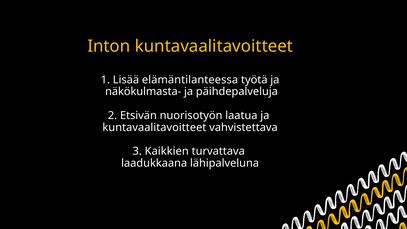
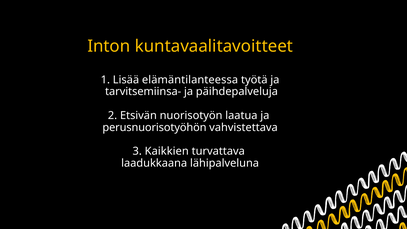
näkökulmasta-: näkökulmasta- -> tarvitsemiinsa-
kuntavaalitavoitteet at (154, 127): kuntavaalitavoitteet -> perusnuorisotyöhön
